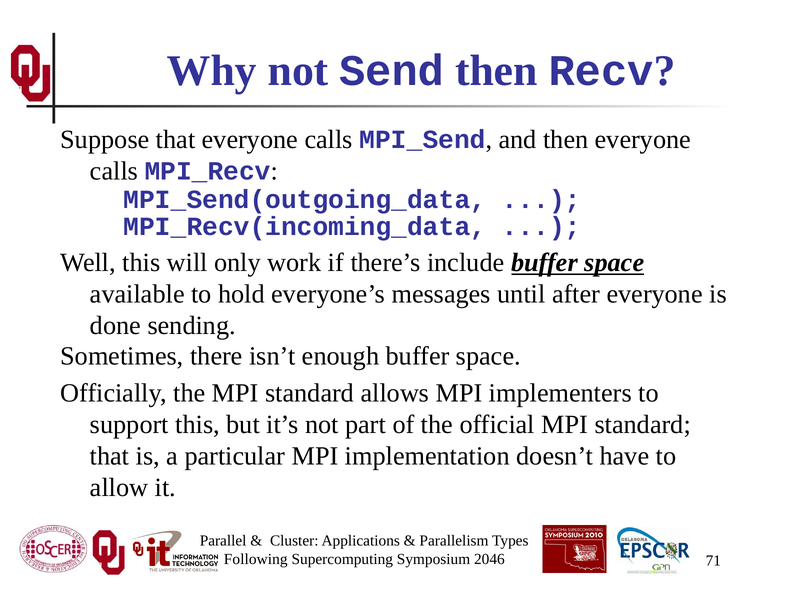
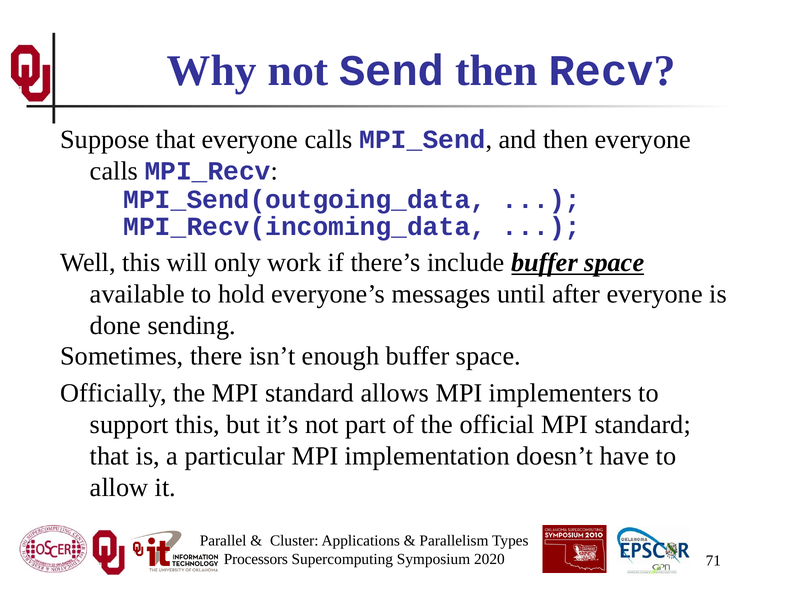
Following: Following -> Processors
2046: 2046 -> 2020
